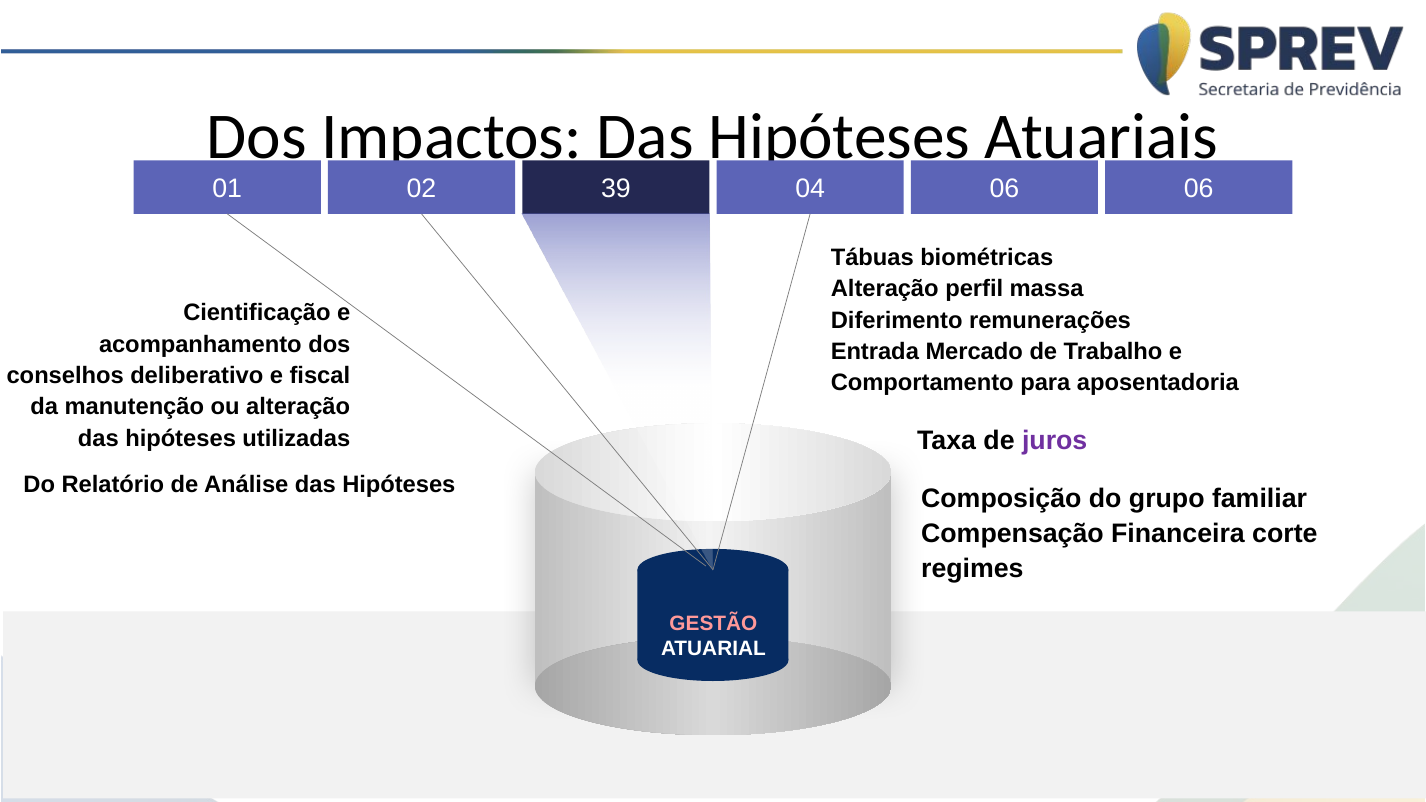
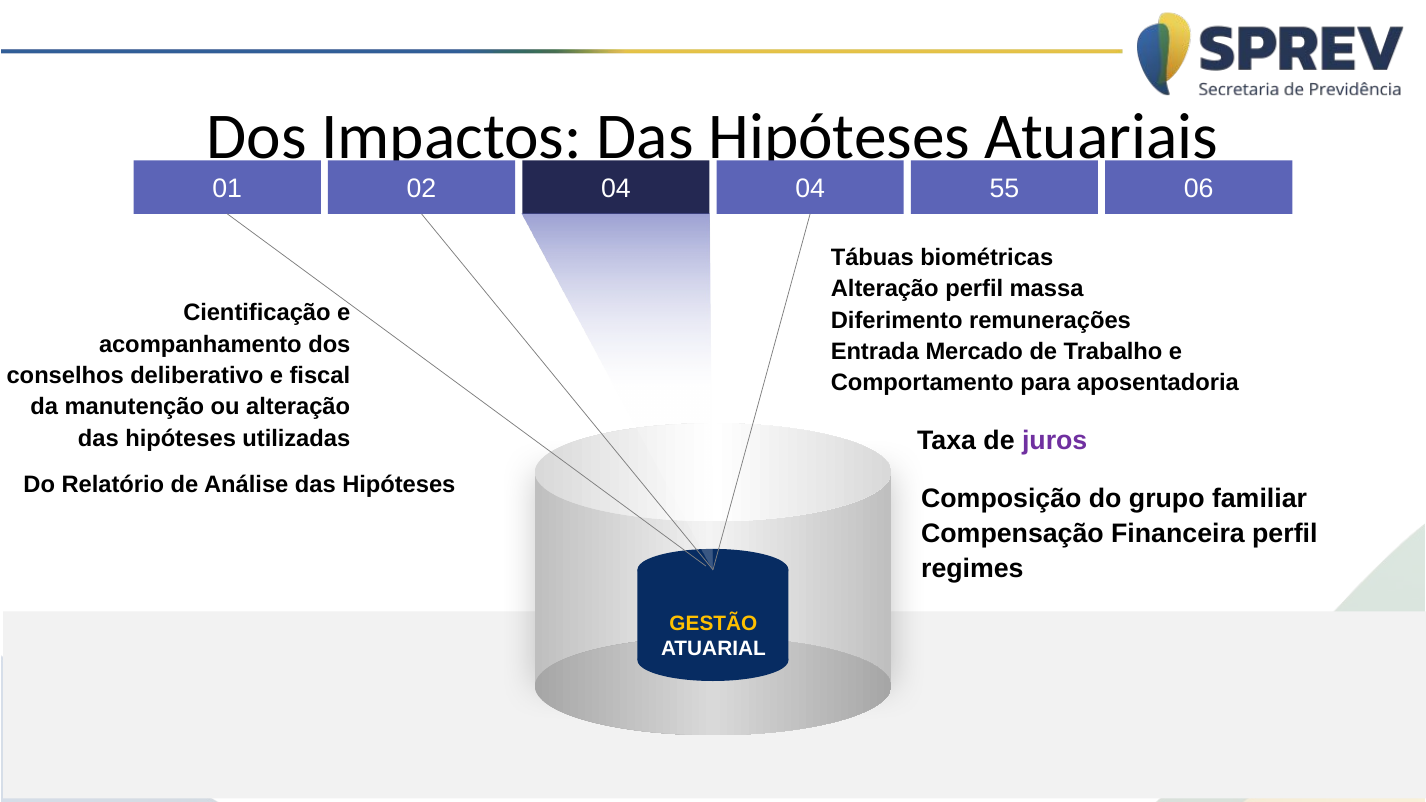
02 39: 39 -> 04
04 06: 06 -> 55
Financeira corte: corte -> perfil
GESTÃO colour: pink -> yellow
